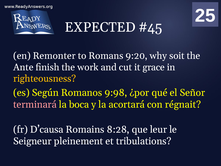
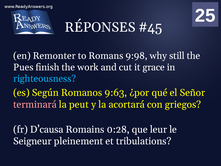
EXPECTED: EXPECTED -> RÉPONSES
9:20: 9:20 -> 9:98
soit: soit -> still
Ante: Ante -> Pues
righteousness colour: yellow -> light blue
9:98: 9:98 -> 9:63
boca: boca -> peut
régnait: régnait -> griegos
8:28: 8:28 -> 0:28
